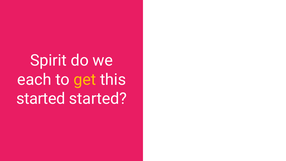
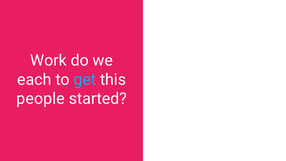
Spirit: Spirit -> Work
get colour: yellow -> light blue
started at (41, 99): started -> people
